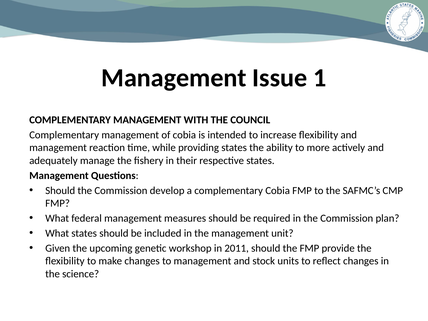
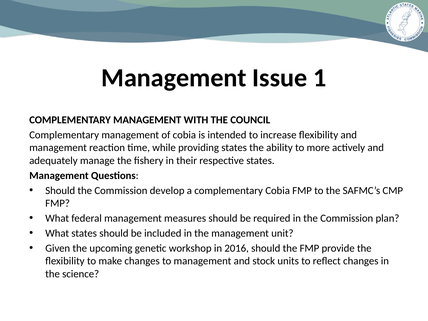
2011: 2011 -> 2016
